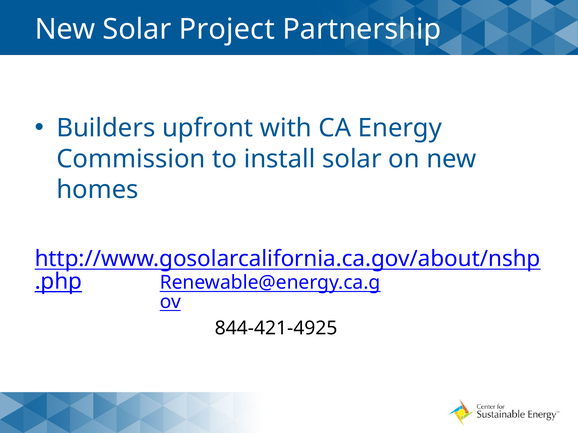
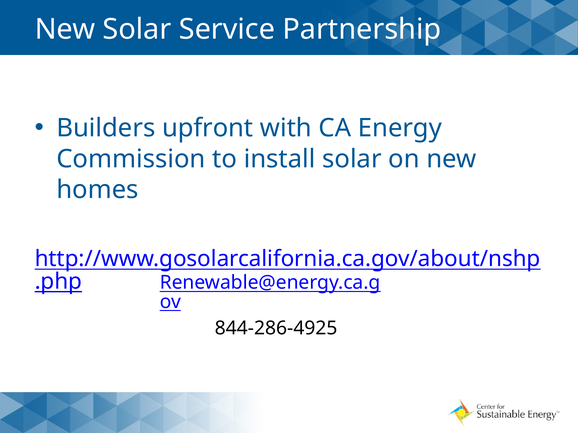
Project: Project -> Service
844-421-4925: 844-421-4925 -> 844-286-4925
